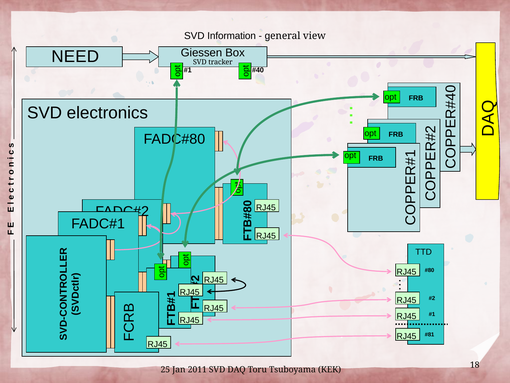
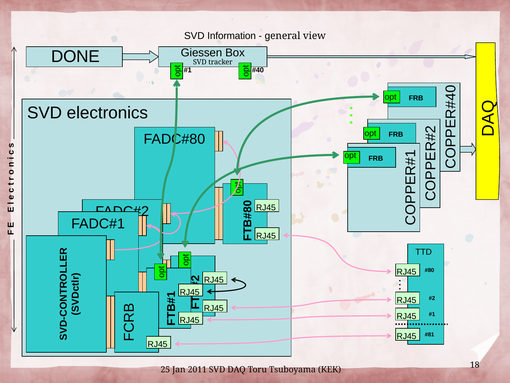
NEED: NEED -> DONE
